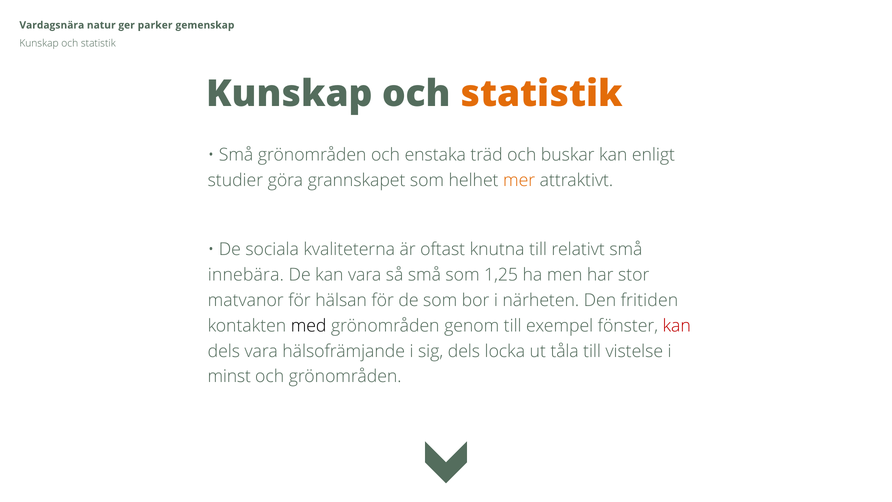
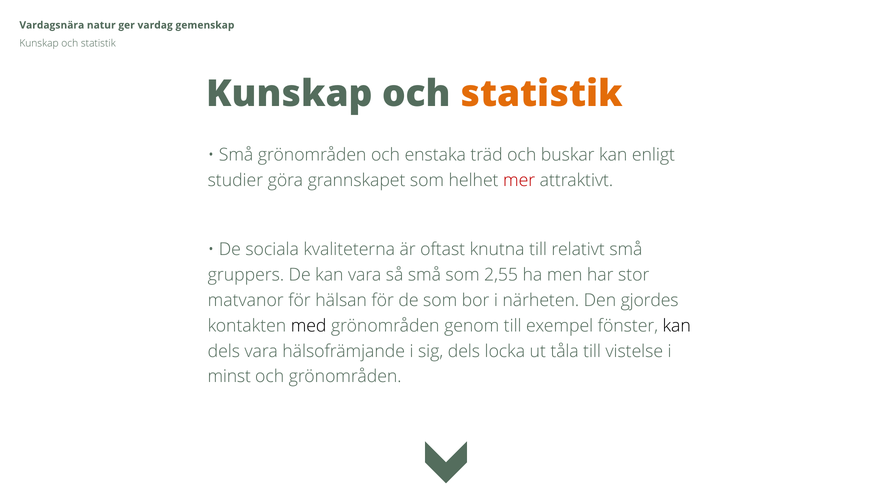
parker: parker -> vardag
mer colour: orange -> red
innebära: innebära -> gruppers
1,25: 1,25 -> 2,55
fritiden: fritiden -> gjordes
kan at (677, 326) colour: red -> black
